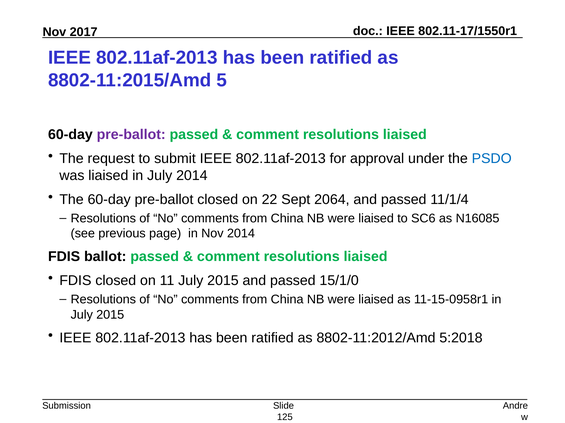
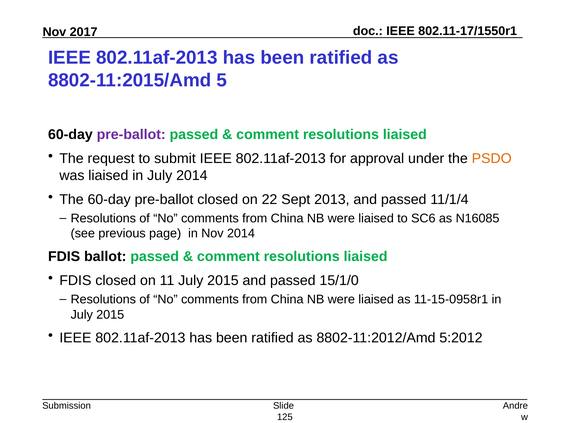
PSDO colour: blue -> orange
2064: 2064 -> 2013
5:2018: 5:2018 -> 5:2012
